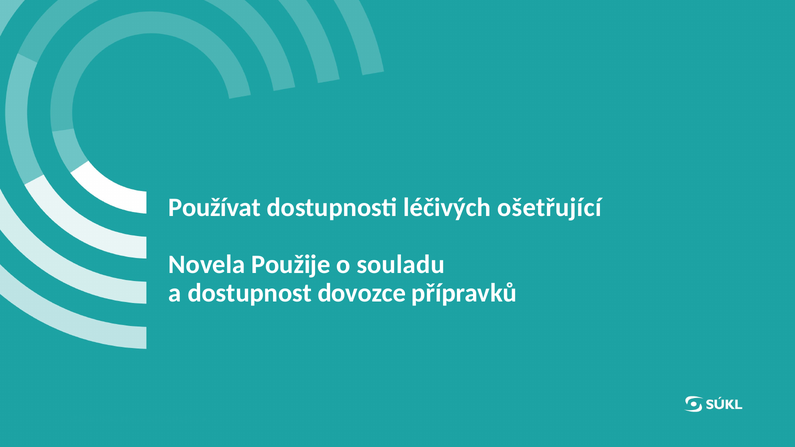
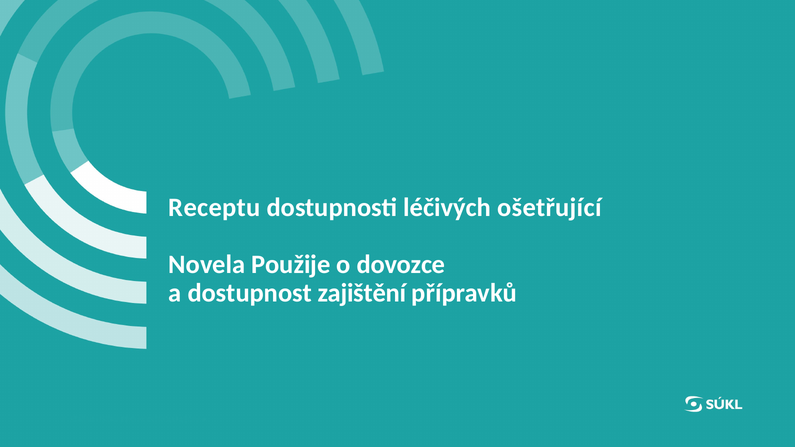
Používat: Používat -> Receptu
souladu: souladu -> dovozce
dovozce: dovozce -> zajištění
